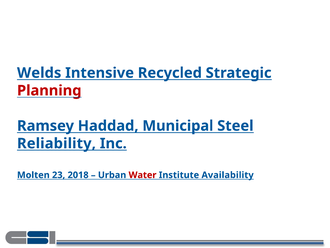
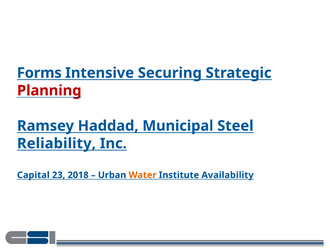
Welds: Welds -> Forms
Recycled: Recycled -> Securing
Molten: Molten -> Capital
Water colour: red -> orange
